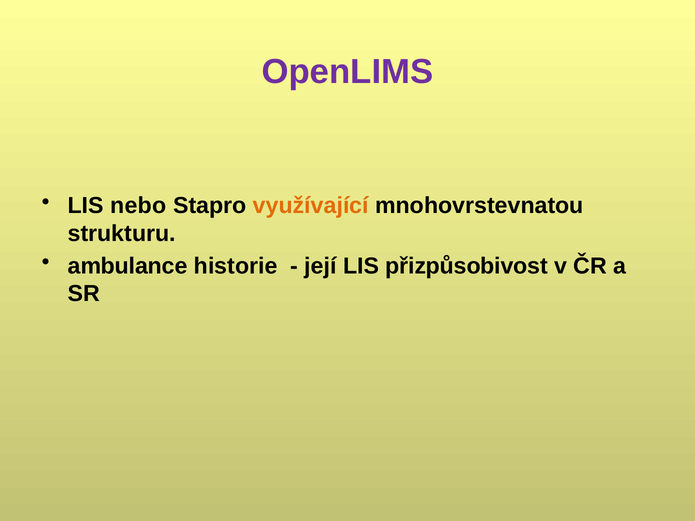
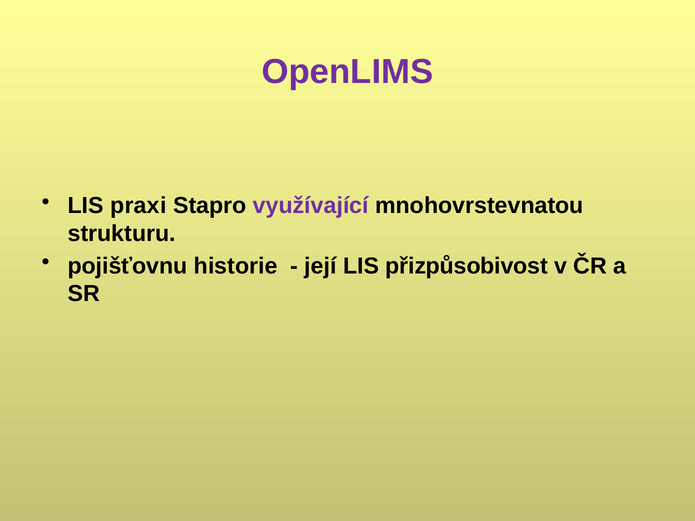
nebo: nebo -> praxi
využívající colour: orange -> purple
ambulance: ambulance -> pojišťovnu
